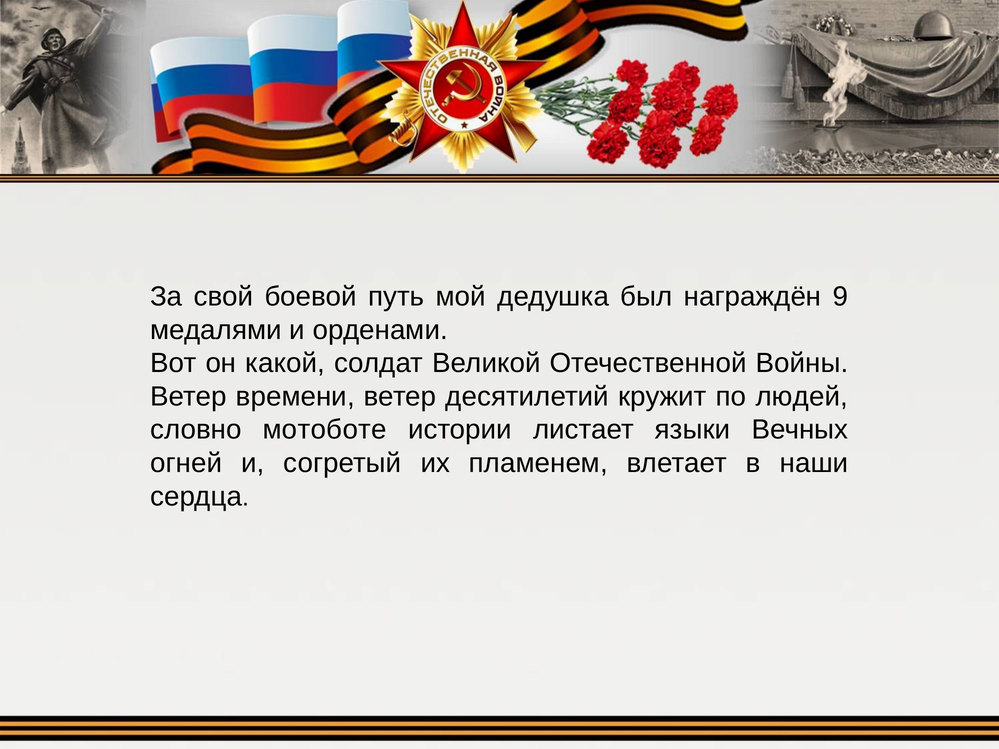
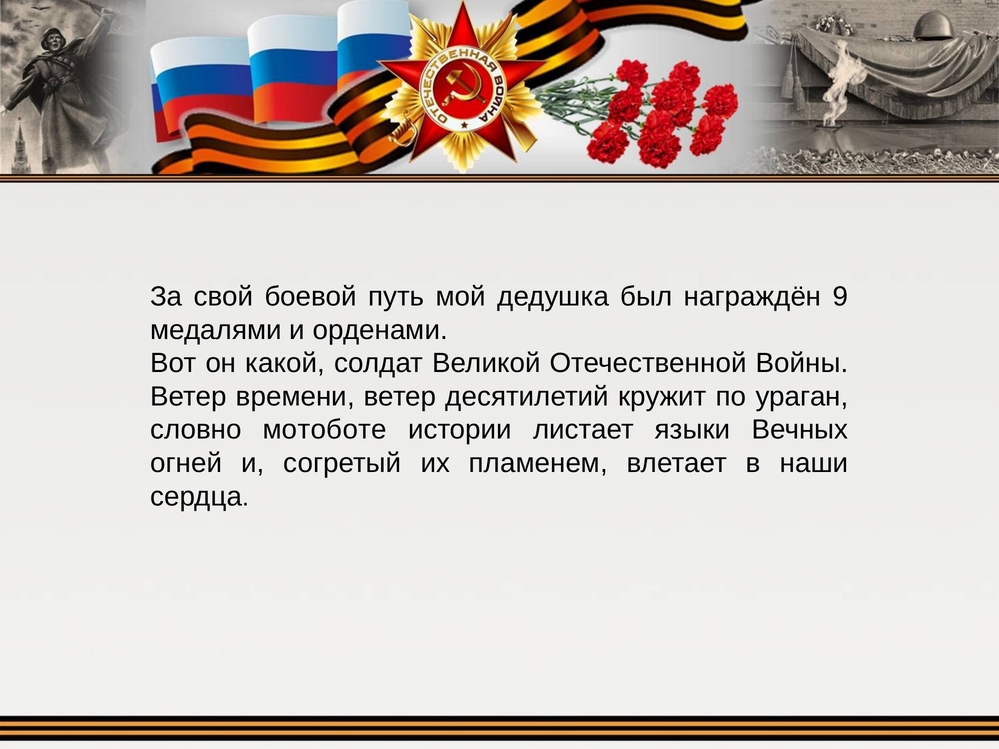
людей: людей -> ураган
